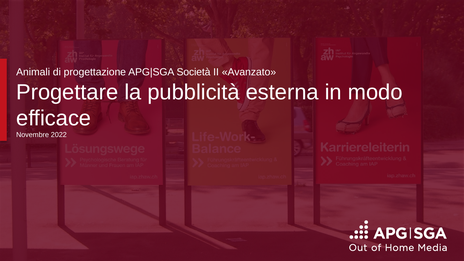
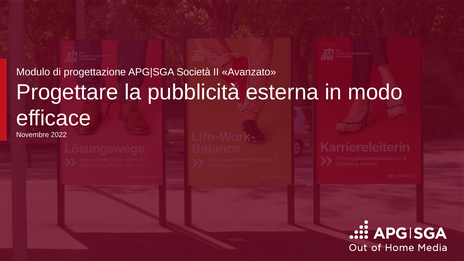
Animali: Animali -> Modulo
